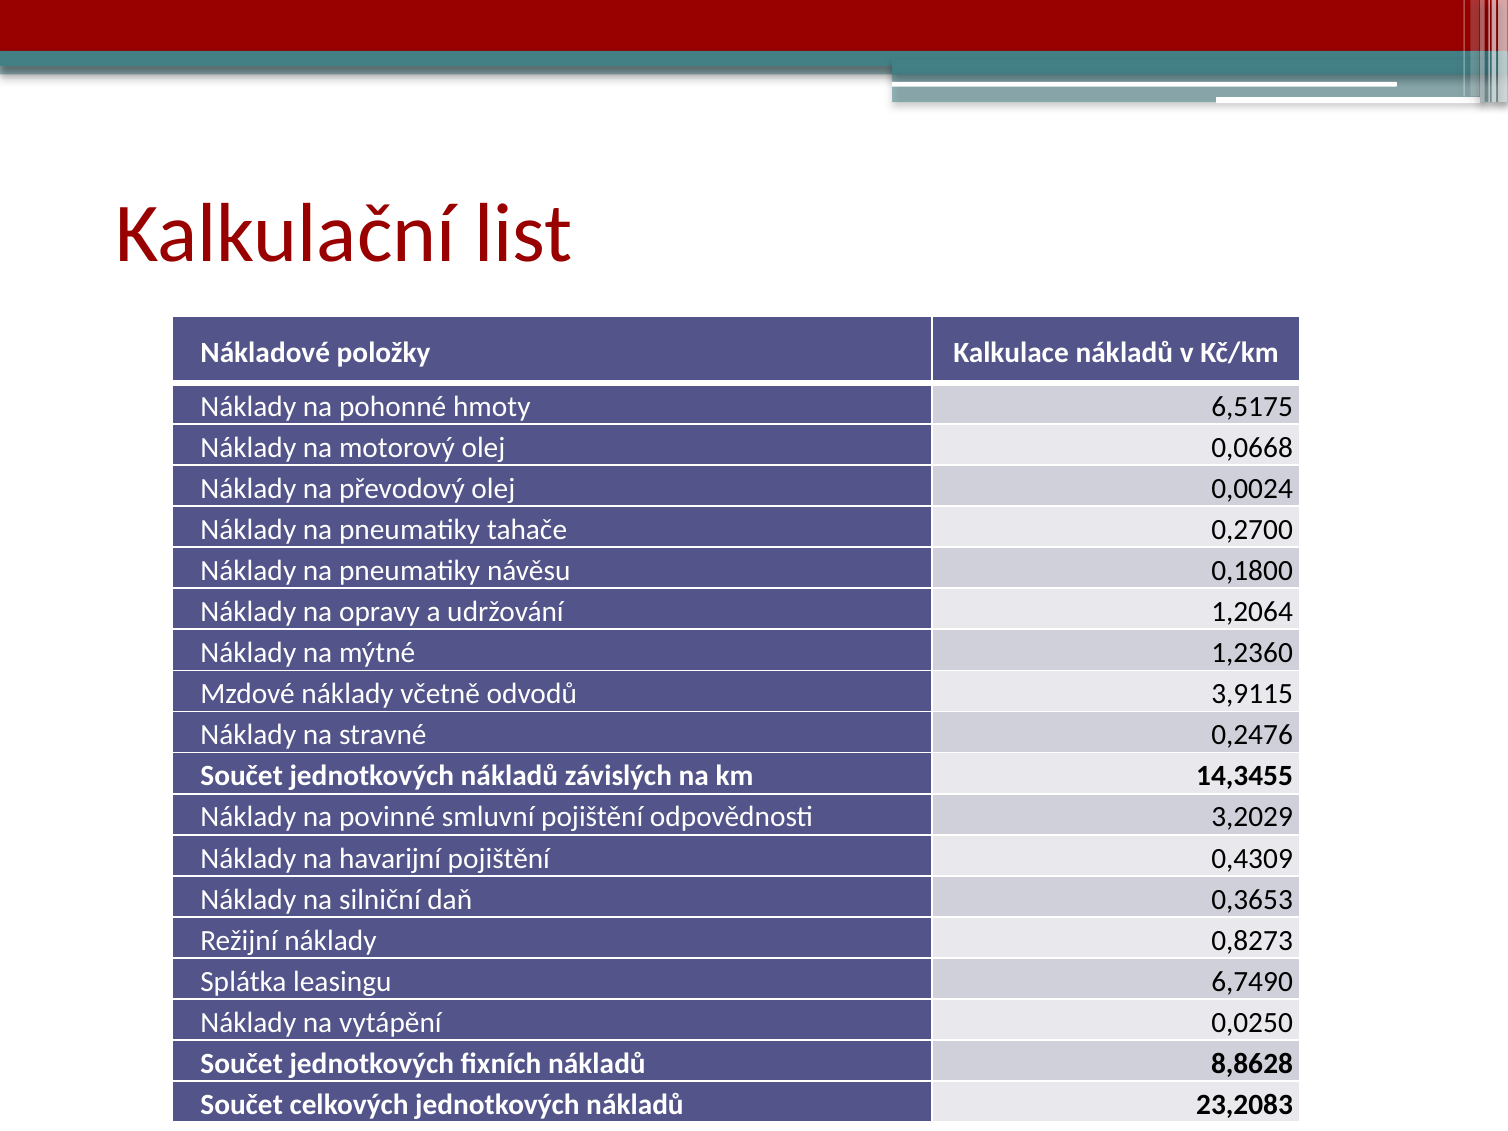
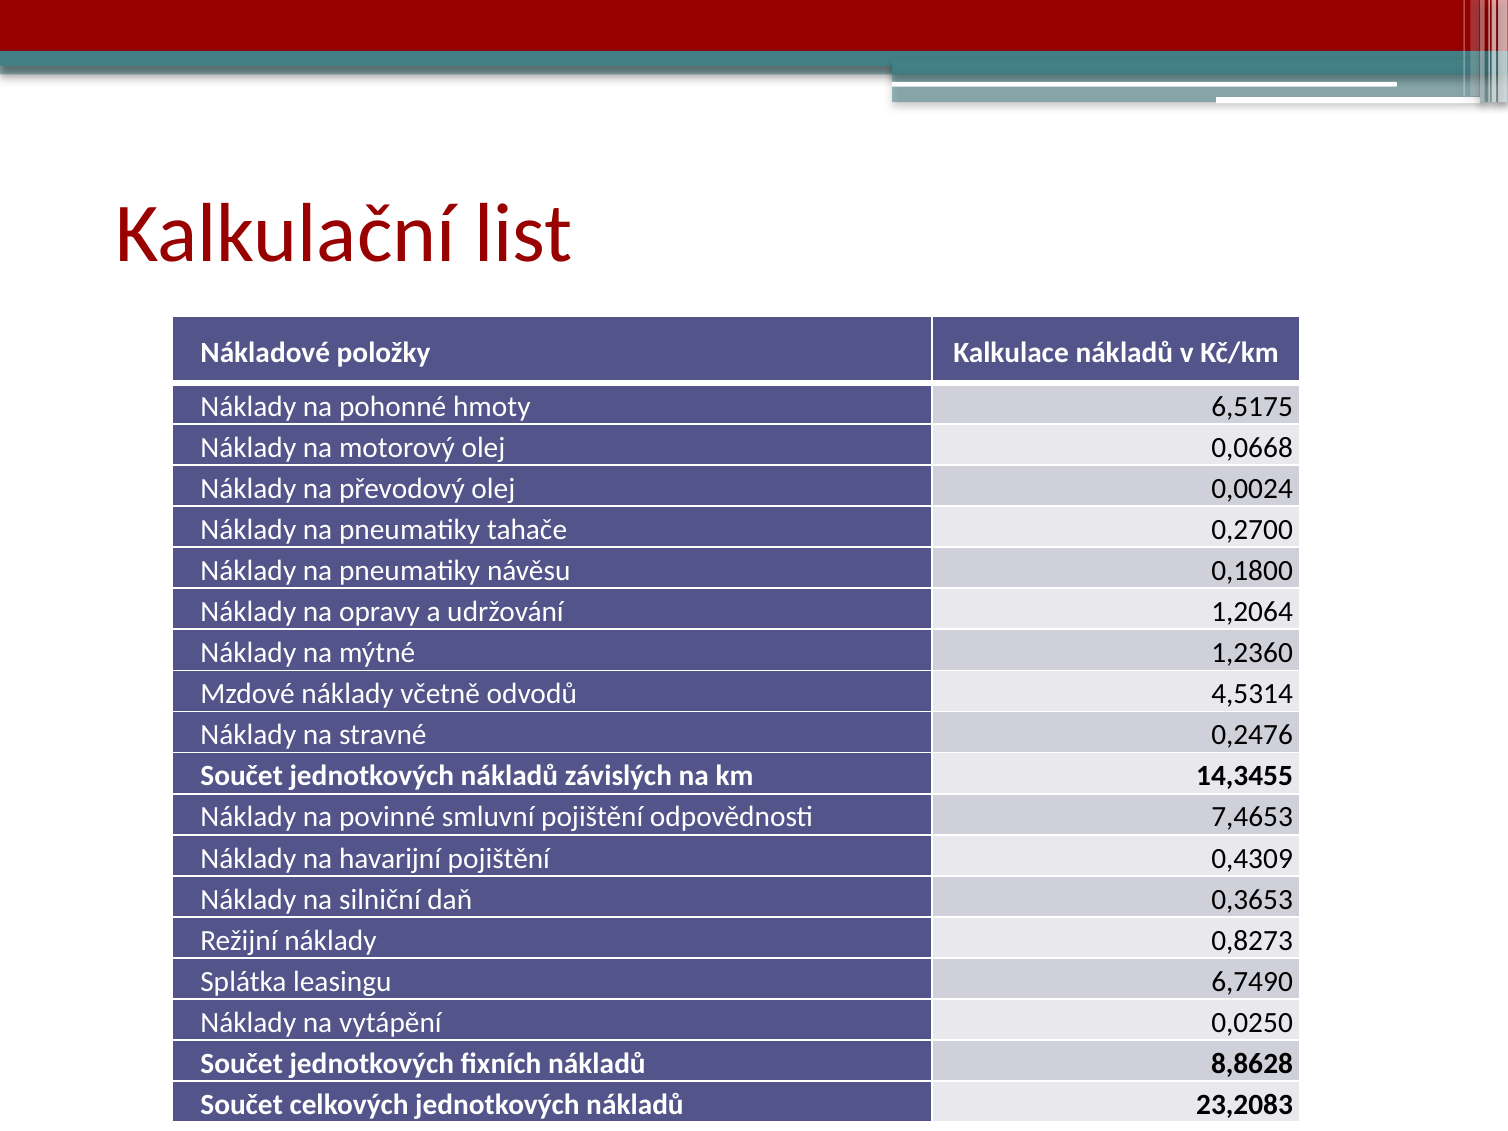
3,9115: 3,9115 -> 4,5314
3,2029: 3,2029 -> 7,4653
